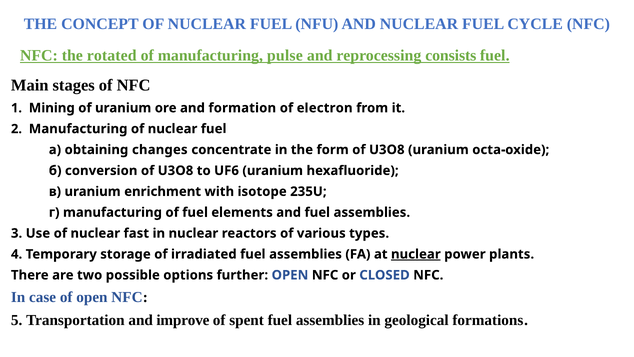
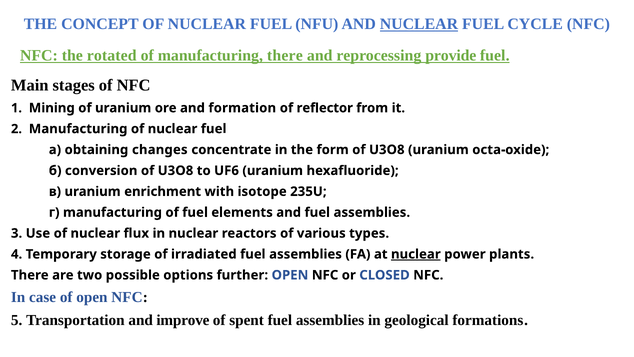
NUCLEAR at (419, 24) underline: none -> present
manufacturing pulse: pulse -> there
consists: consists -> provide
electron: electron -> reflector
fast: fast -> flux
